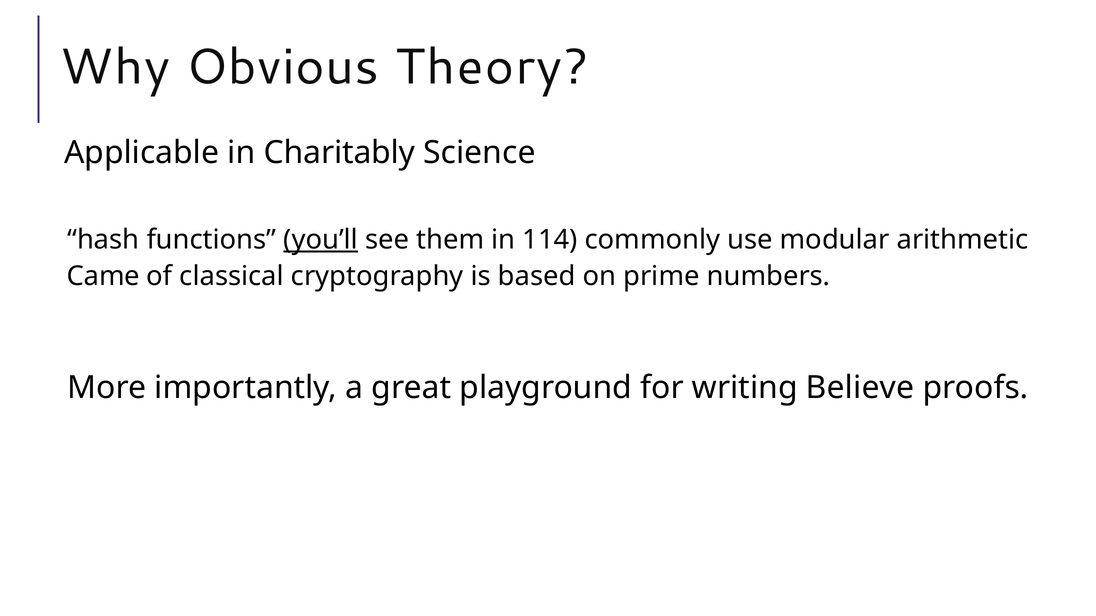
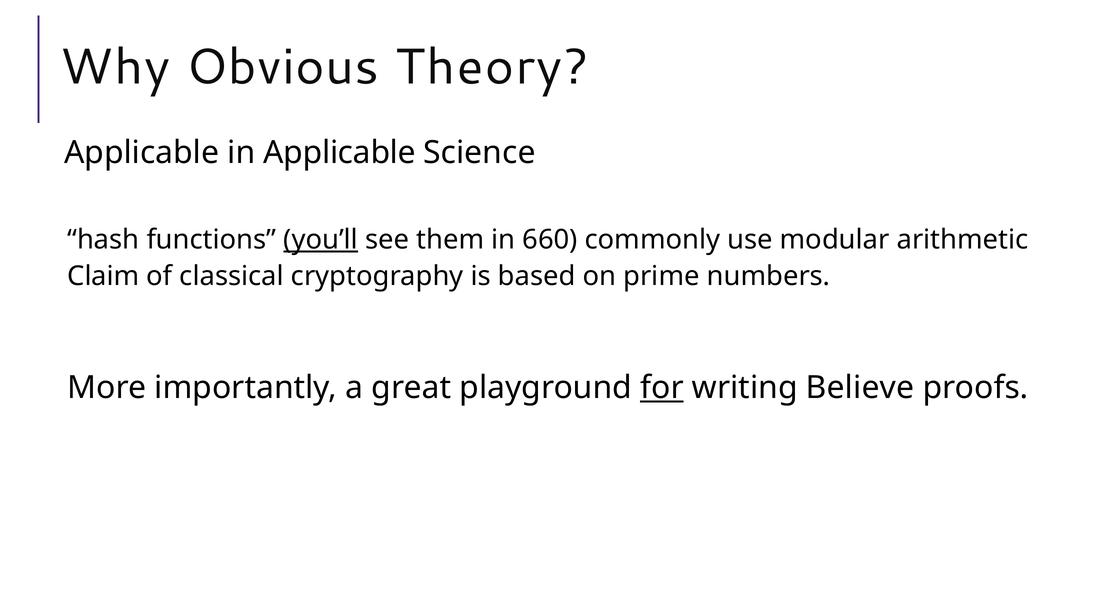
in Charitably: Charitably -> Applicable
114: 114 -> 660
Came: Came -> Claim
for underline: none -> present
